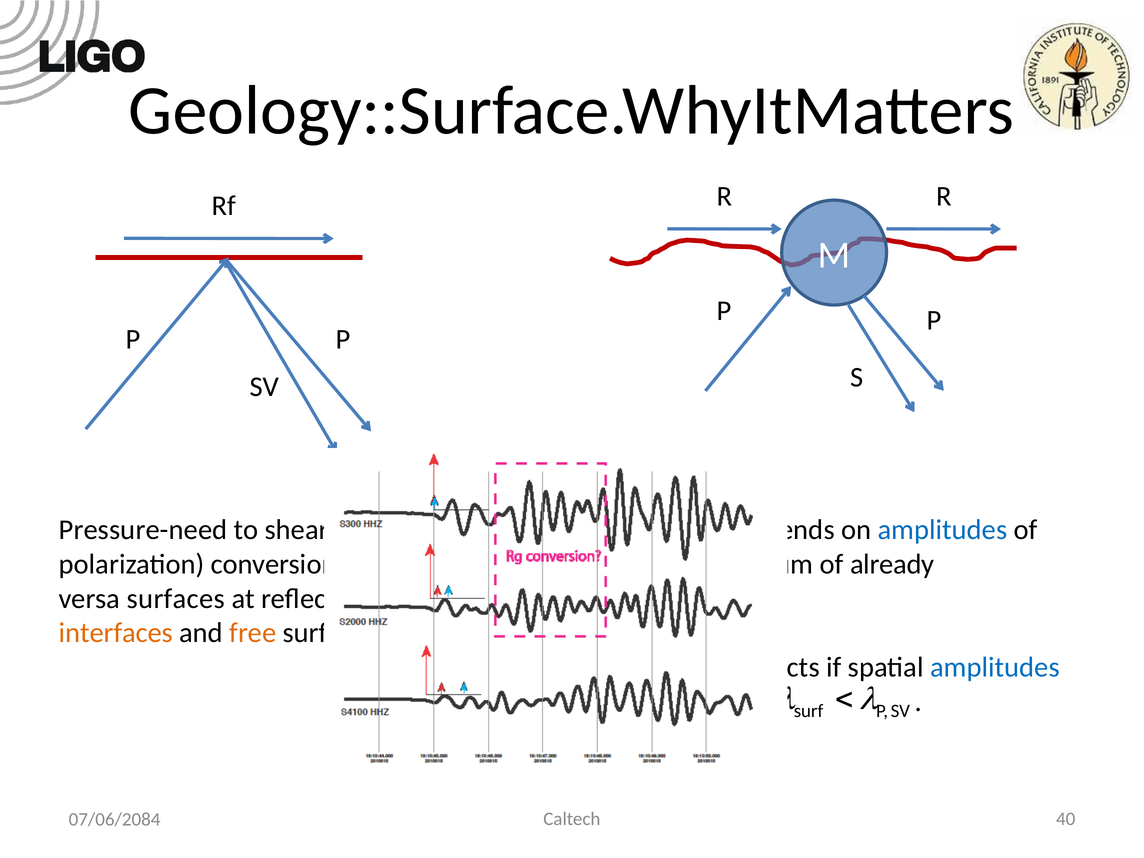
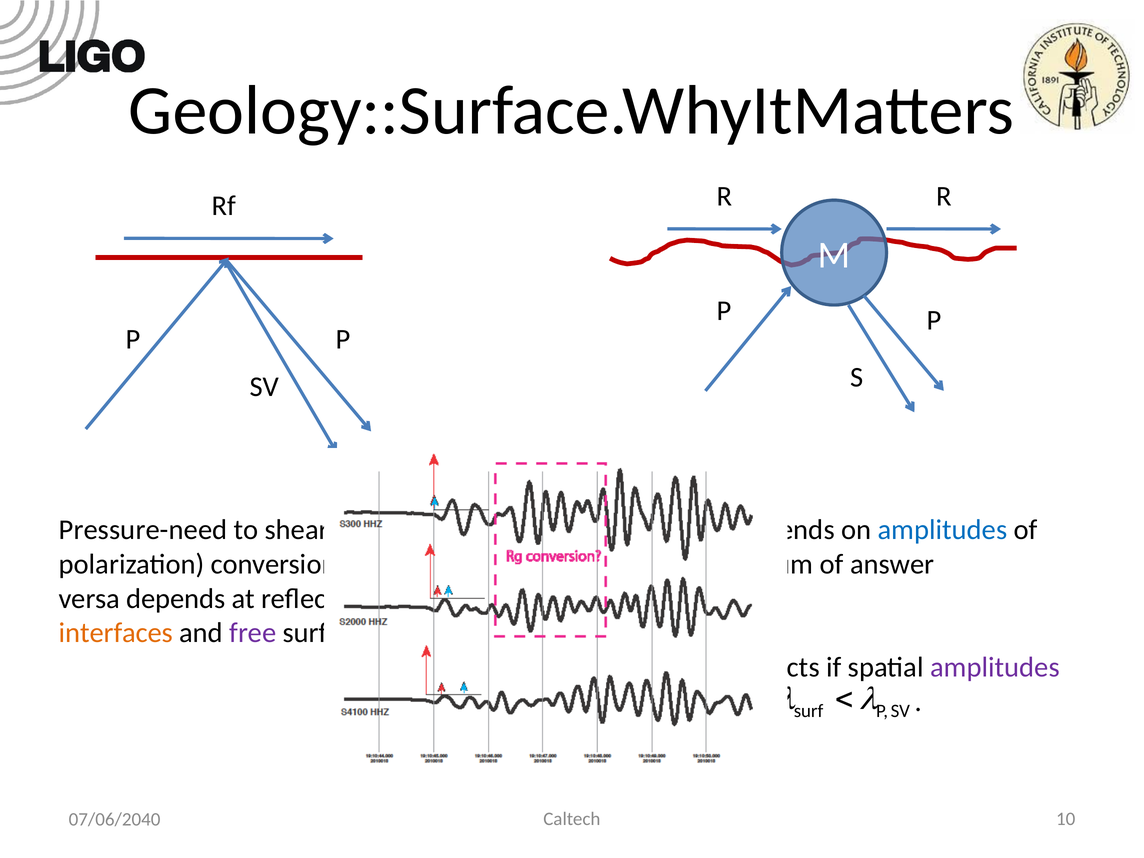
already: already -> answer
versa surfaces: surfaces -> depends
free colour: orange -> purple
amplitudes at (995, 667) colour: blue -> purple
40: 40 -> 10
07/06/2084: 07/06/2084 -> 07/06/2040
